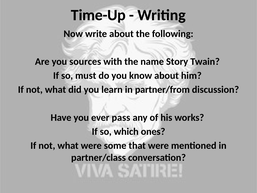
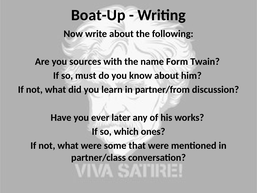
Time-Up: Time-Up -> Boat-Up
Story: Story -> Form
pass: pass -> later
